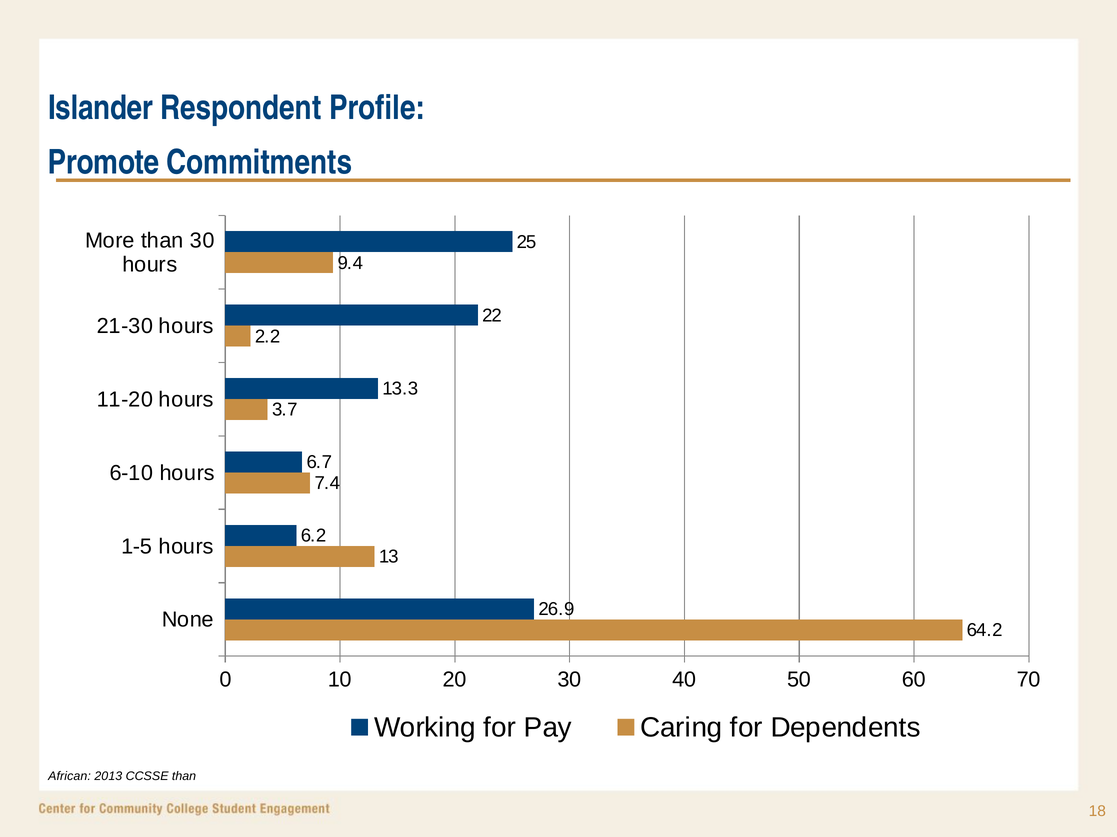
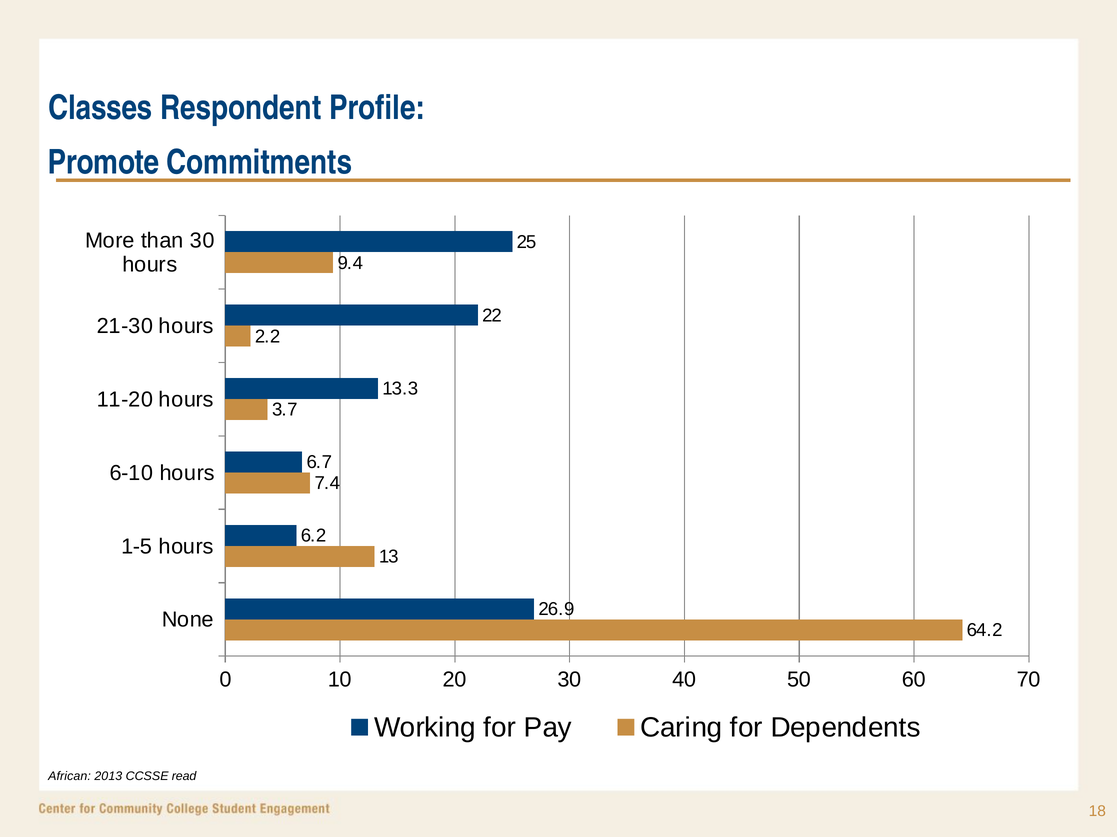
Islander: Islander -> Classes
CCSSE than: than -> read
